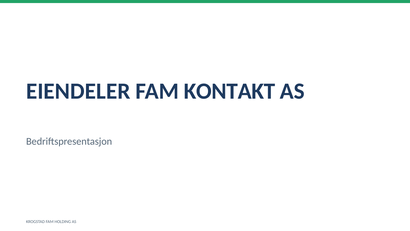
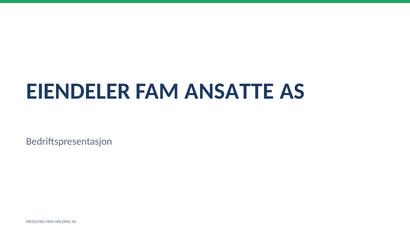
KONTAKT: KONTAKT -> ANSATTE
